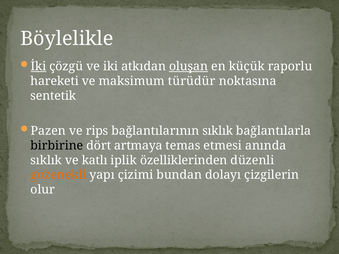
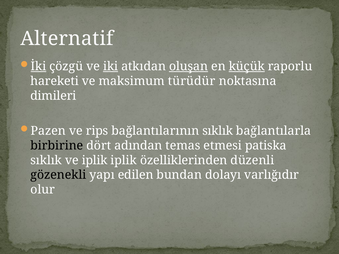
Böylelikle: Böylelikle -> Alternatif
iki underline: none -> present
küçük underline: none -> present
sentetik: sentetik -> dimileri
artmaya: artmaya -> adından
anında: anında -> patiska
ve katlı: katlı -> iplik
gözenekli colour: orange -> black
çizimi: çizimi -> edilen
çizgilerin: çizgilerin -> varlığıdır
